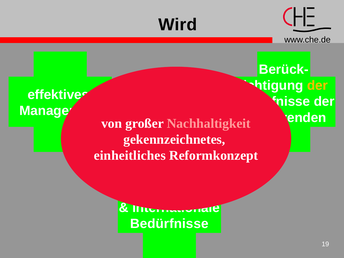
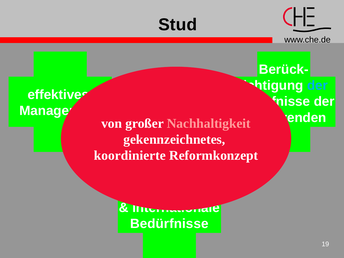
Wird: Wird -> Stud
der at (317, 85) colour: yellow -> light blue
einheitliches: einheitliches -> koordinierte
